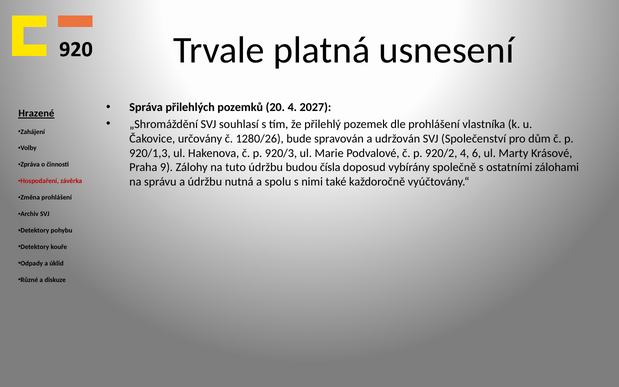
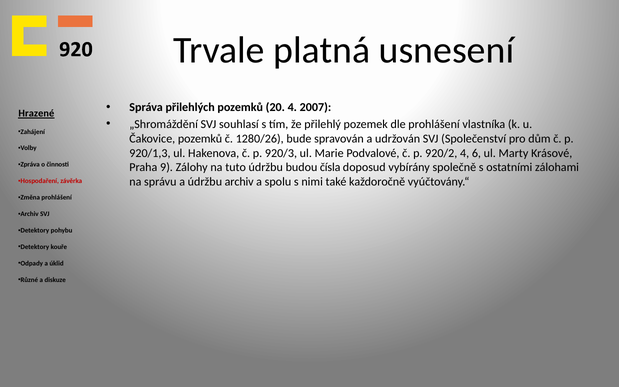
2027: 2027 -> 2007
Čakovice určovány: určovány -> pozemků
údržbu nutná: nutná -> archiv
